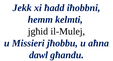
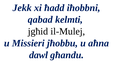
hemm: hemm -> qabad
